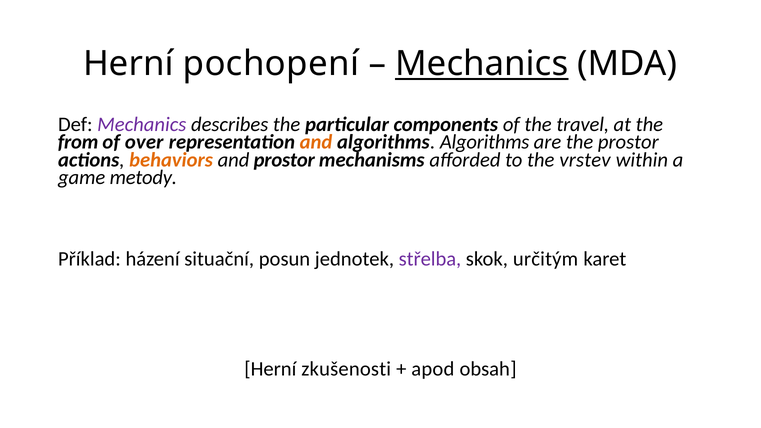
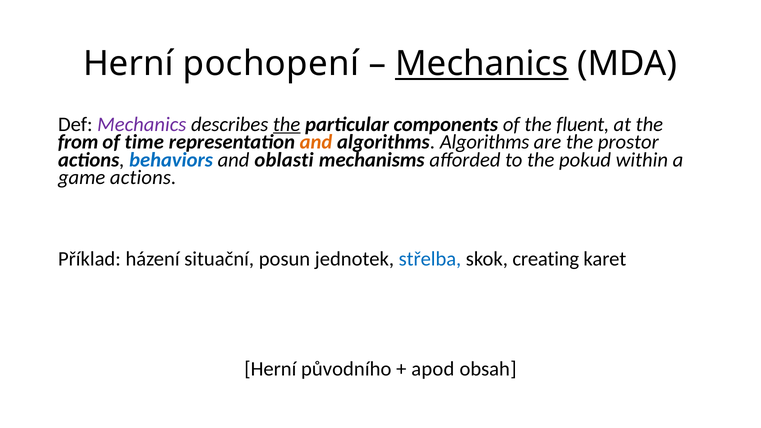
the at (287, 124) underline: none -> present
travel: travel -> fluent
over: over -> time
behaviors colour: orange -> blue
and prostor: prostor -> oblasti
vrstev: vrstev -> pokud
game metody: metody -> actions
střelba colour: purple -> blue
určitým: určitým -> creating
zkušenosti: zkušenosti -> původního
